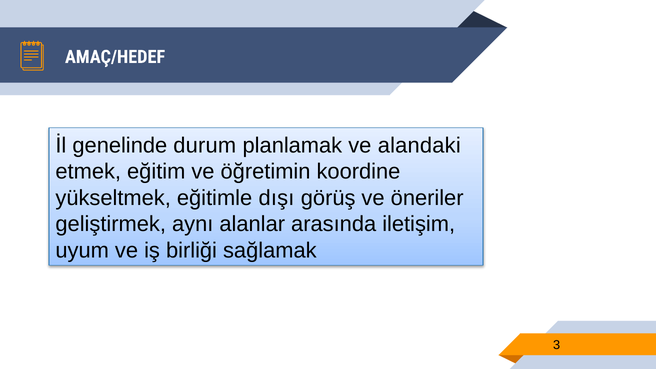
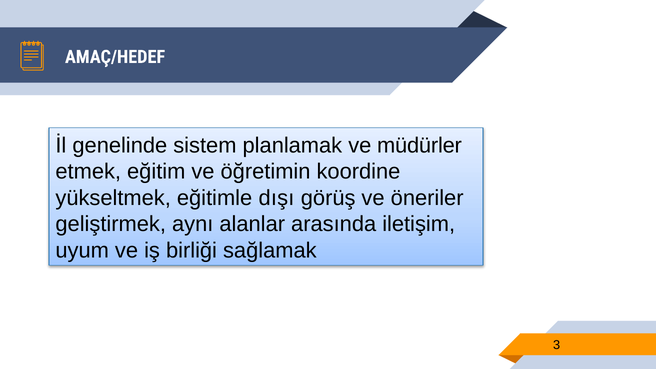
durum: durum -> sistem
alandaki: alandaki -> müdürler
